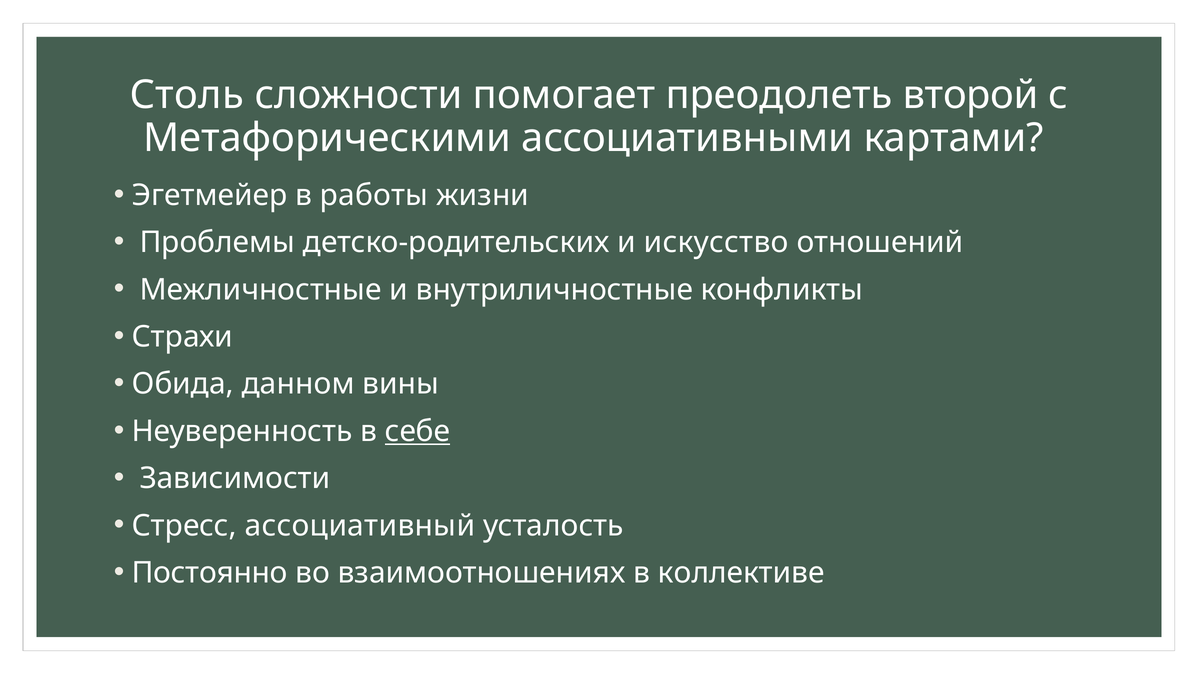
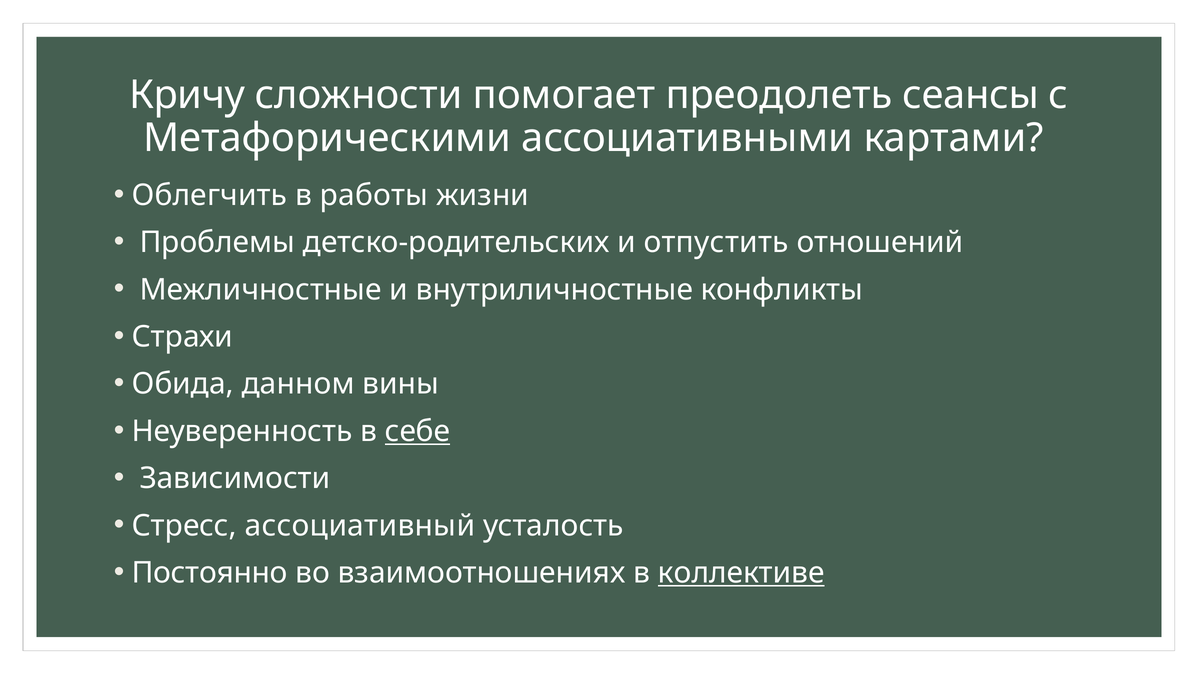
Столь: Столь -> Кричу
второй: второй -> сеансы
Эгетмейер: Эгетмейер -> Облегчить
искусство: искусство -> отпустить
коллективе underline: none -> present
